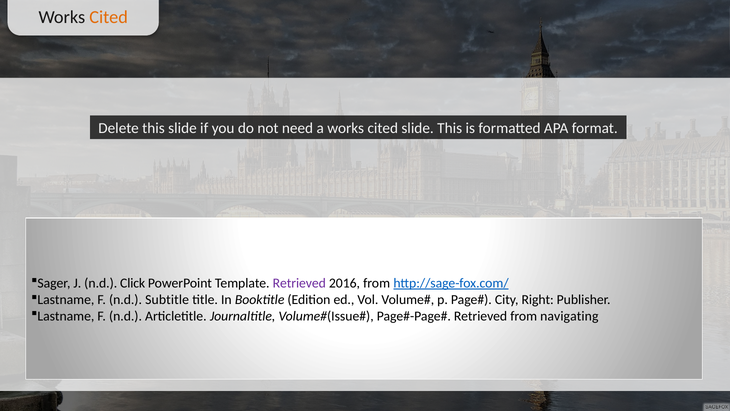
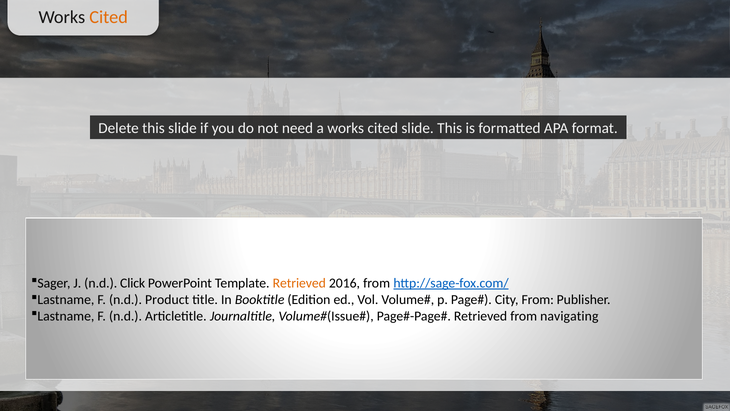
Retrieved at (299, 283) colour: purple -> orange
Subtitle: Subtitle -> Product
City Right: Right -> From
